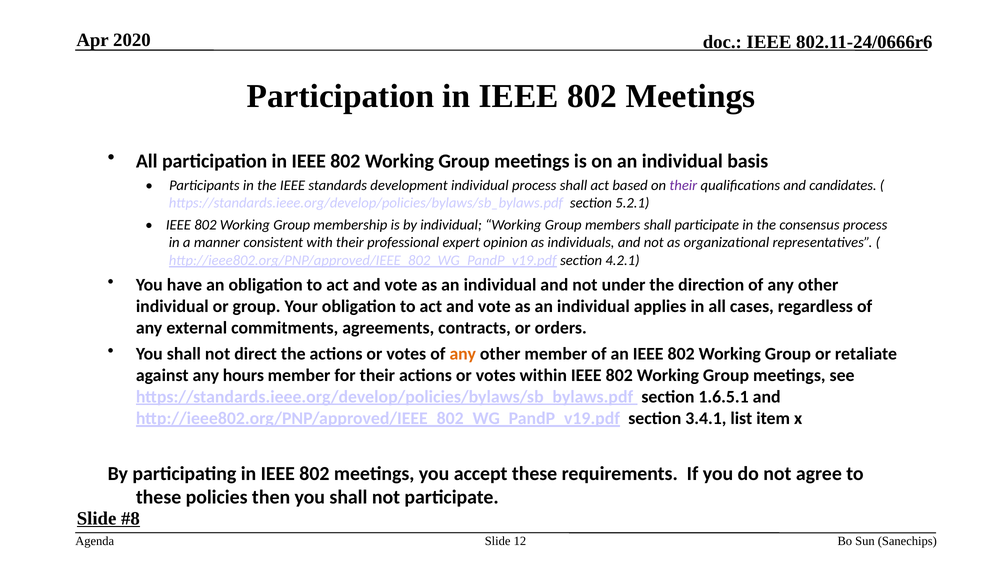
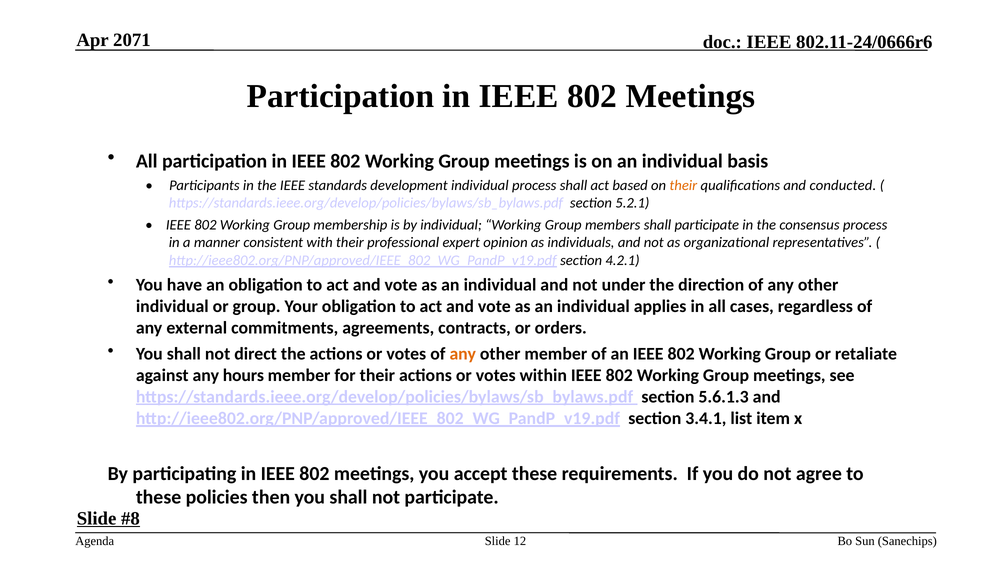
2020: 2020 -> 2071
their at (683, 186) colour: purple -> orange
candidates: candidates -> conducted
1.6.5.1: 1.6.5.1 -> 5.6.1.3
